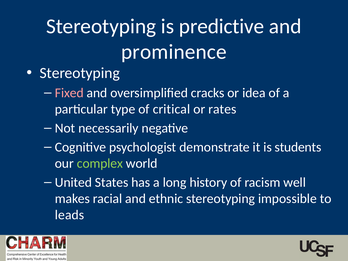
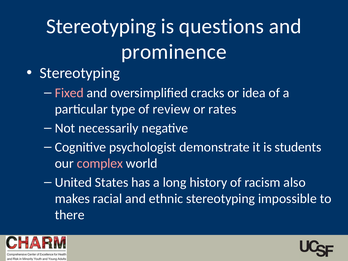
predictive: predictive -> questions
critical: critical -> review
complex colour: light green -> pink
well: well -> also
leads: leads -> there
